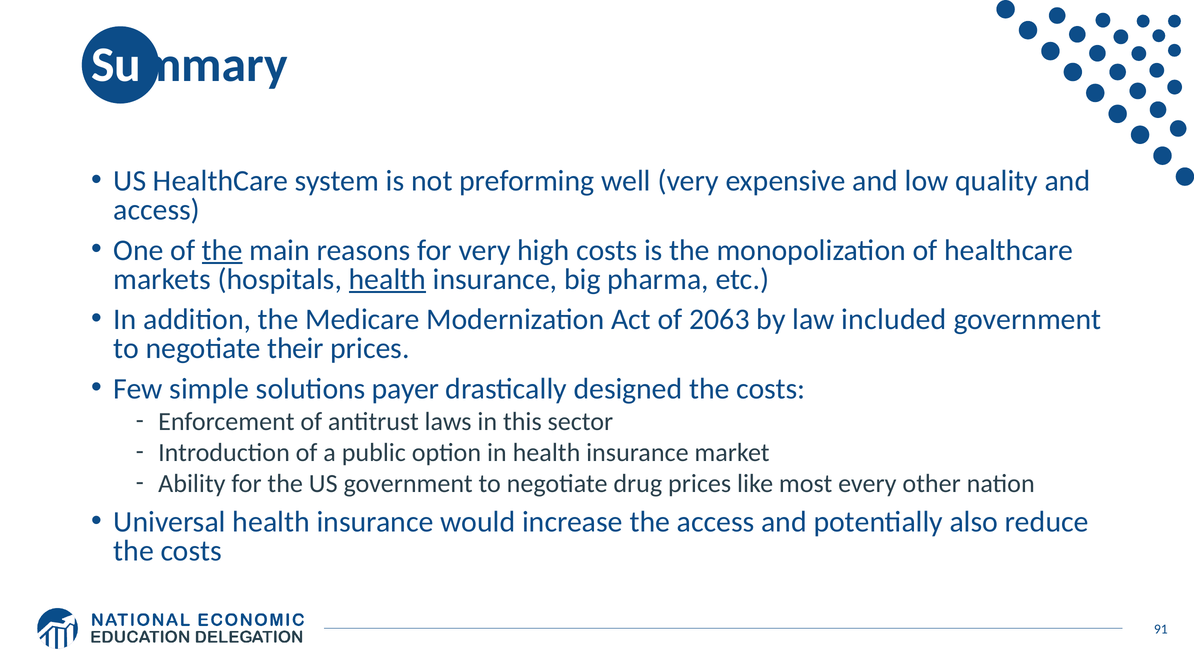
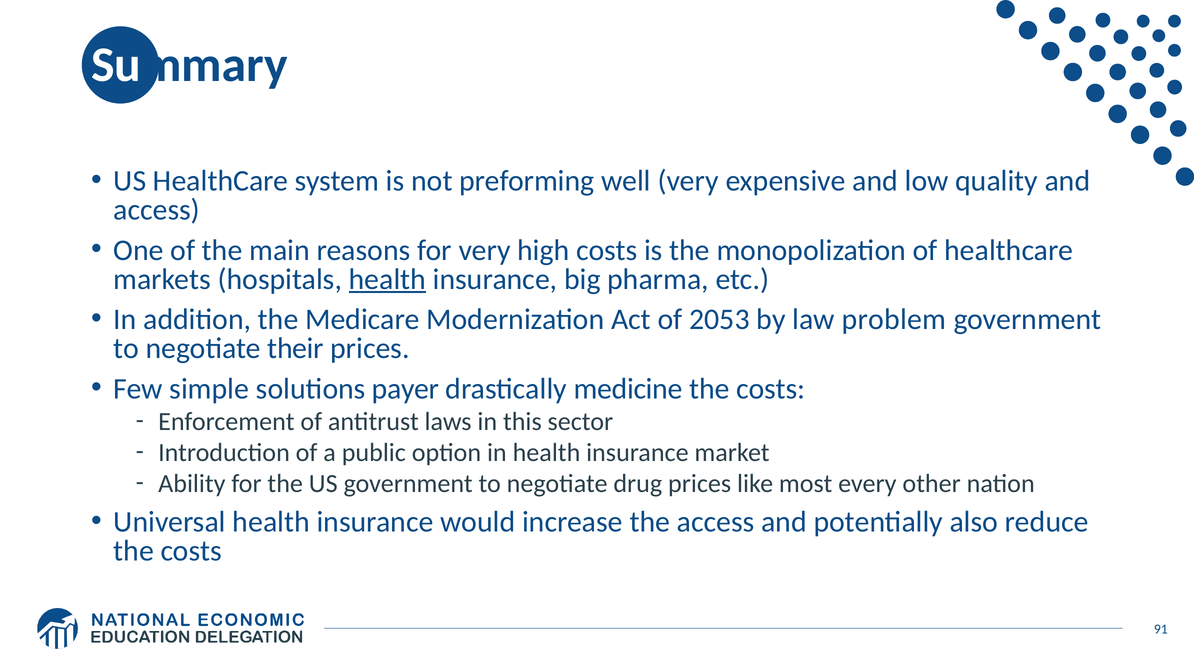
the at (222, 250) underline: present -> none
2063: 2063 -> 2053
included: included -> problem
designed: designed -> medicine
